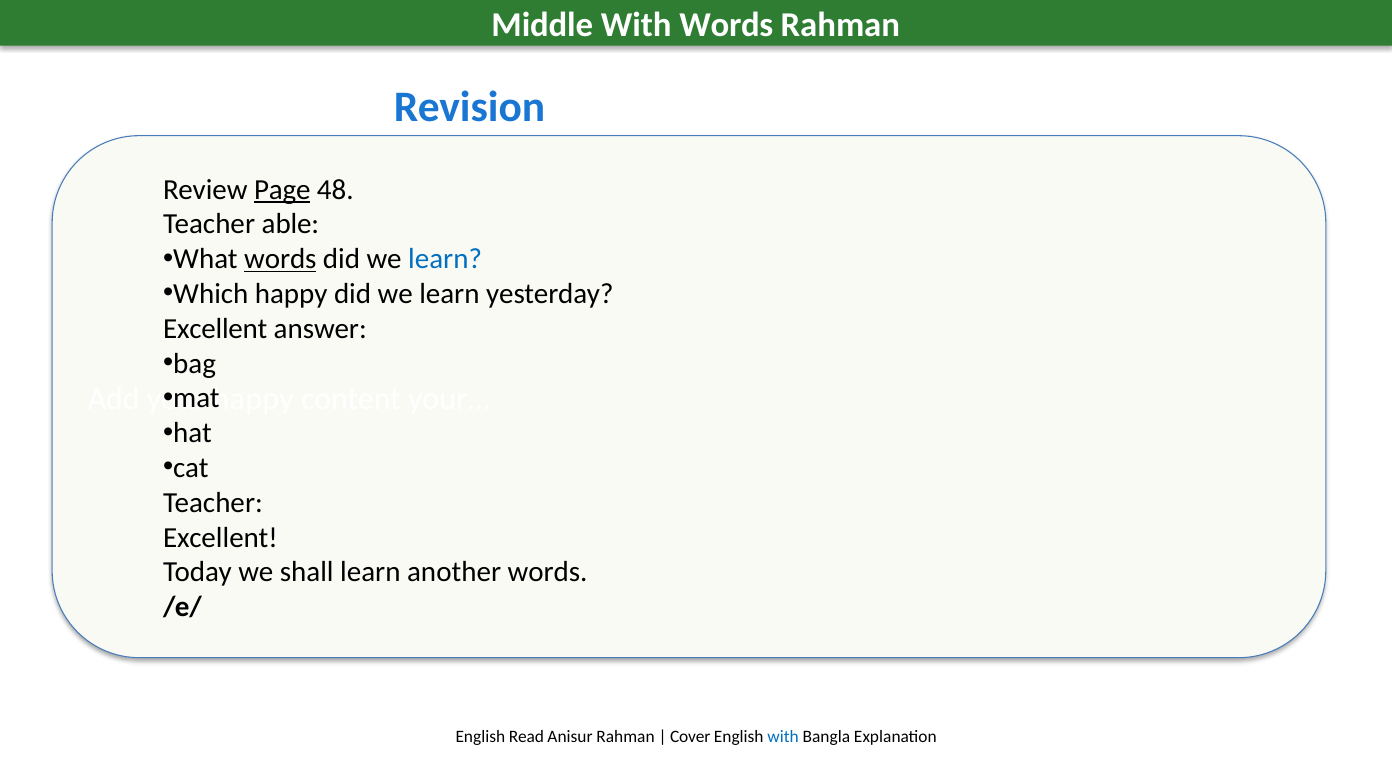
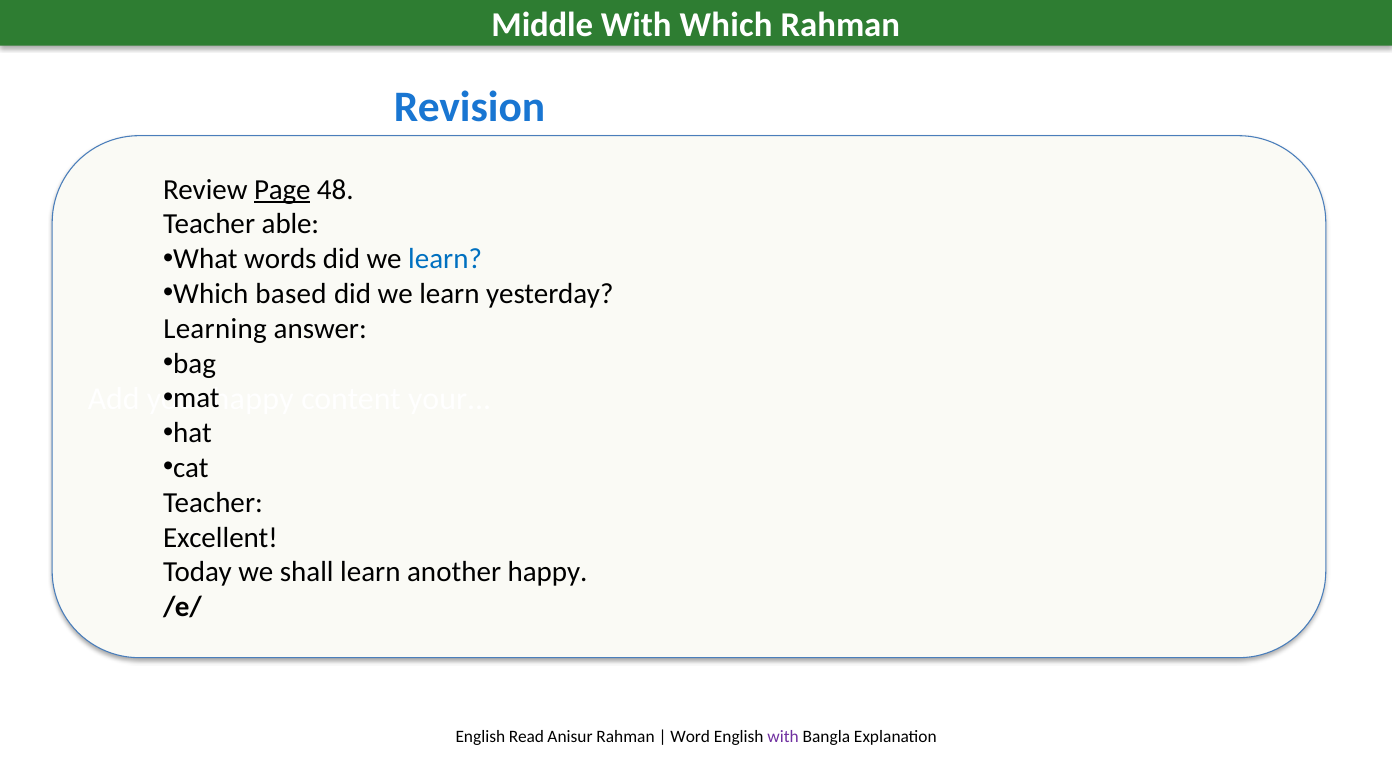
With Words: Words -> Which
words at (280, 259) underline: present -> none
Which happy: happy -> based
Excellent at (215, 329): Excellent -> Learning
another words: words -> happy
Cover: Cover -> Word
with at (783, 737) colour: blue -> purple
